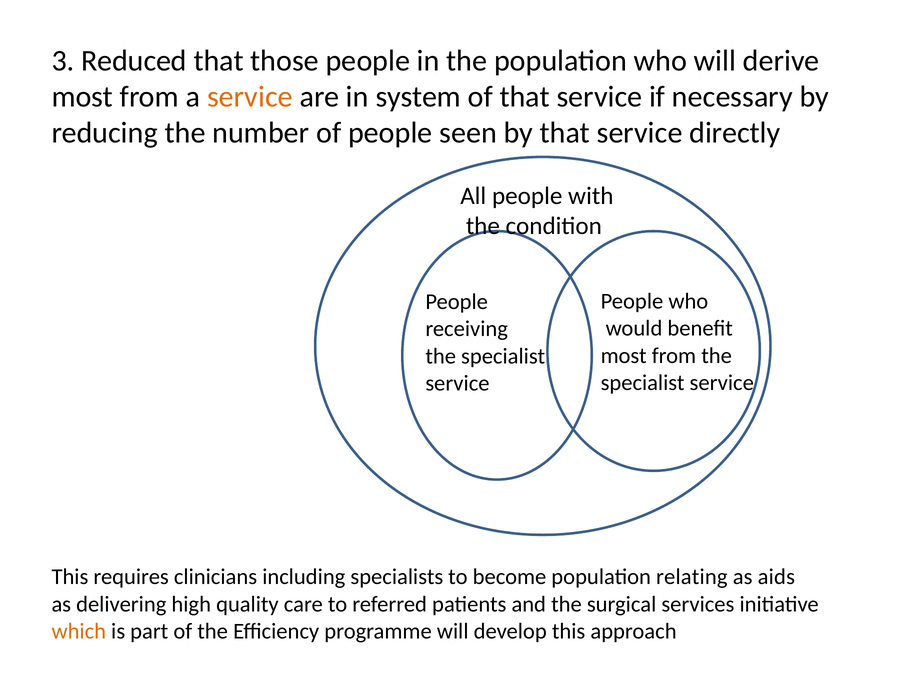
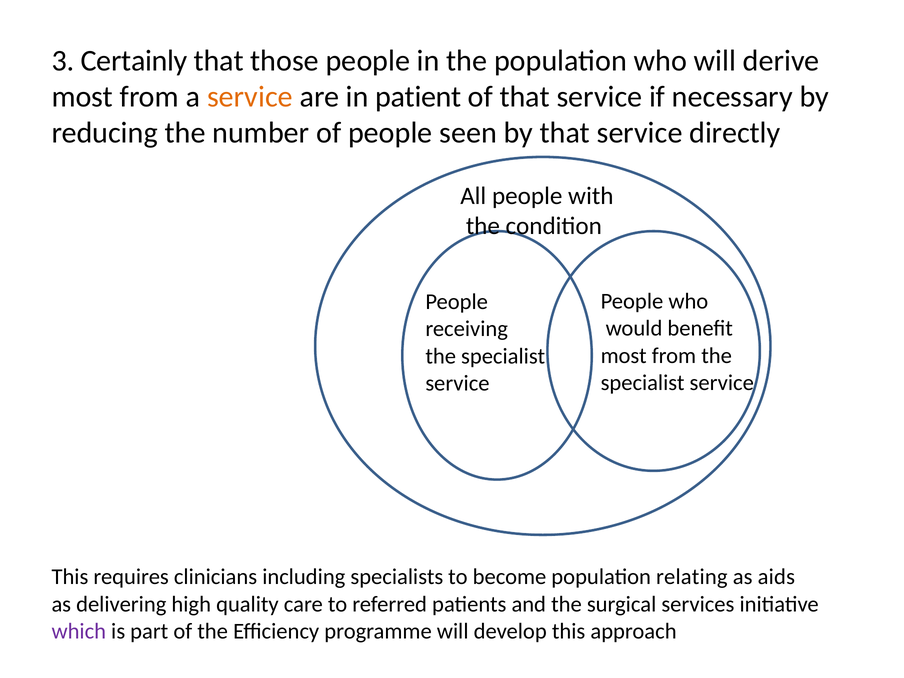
Reduced: Reduced -> Certainly
system: system -> patient
which colour: orange -> purple
